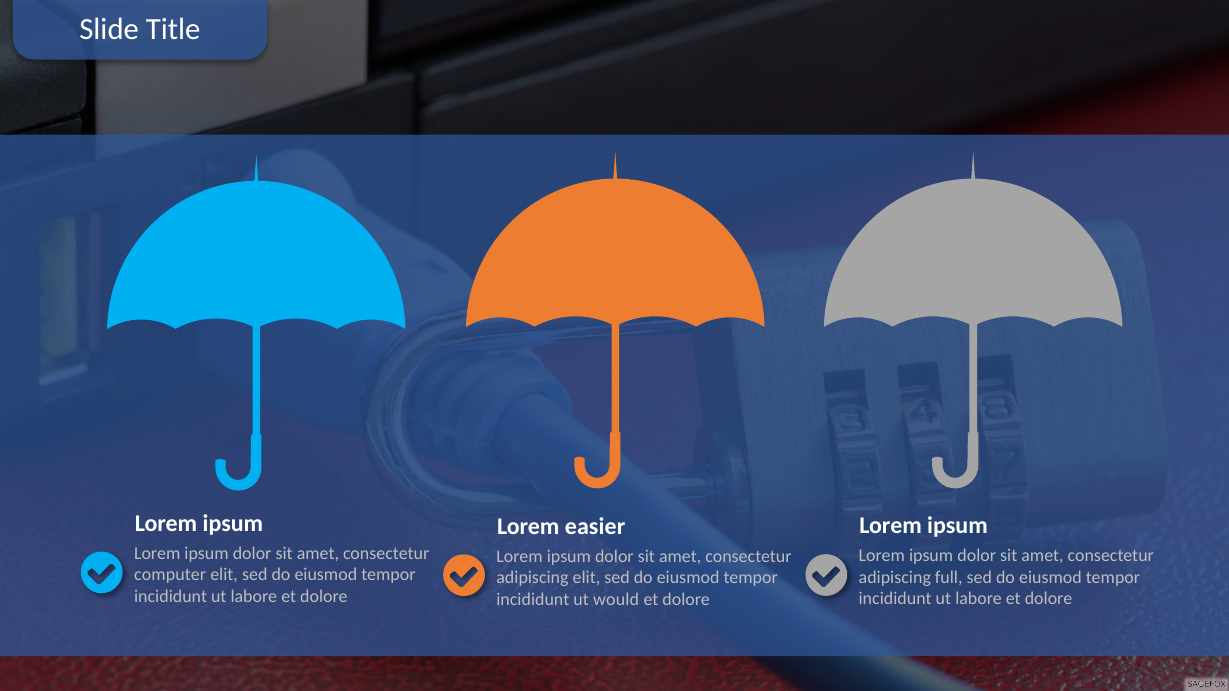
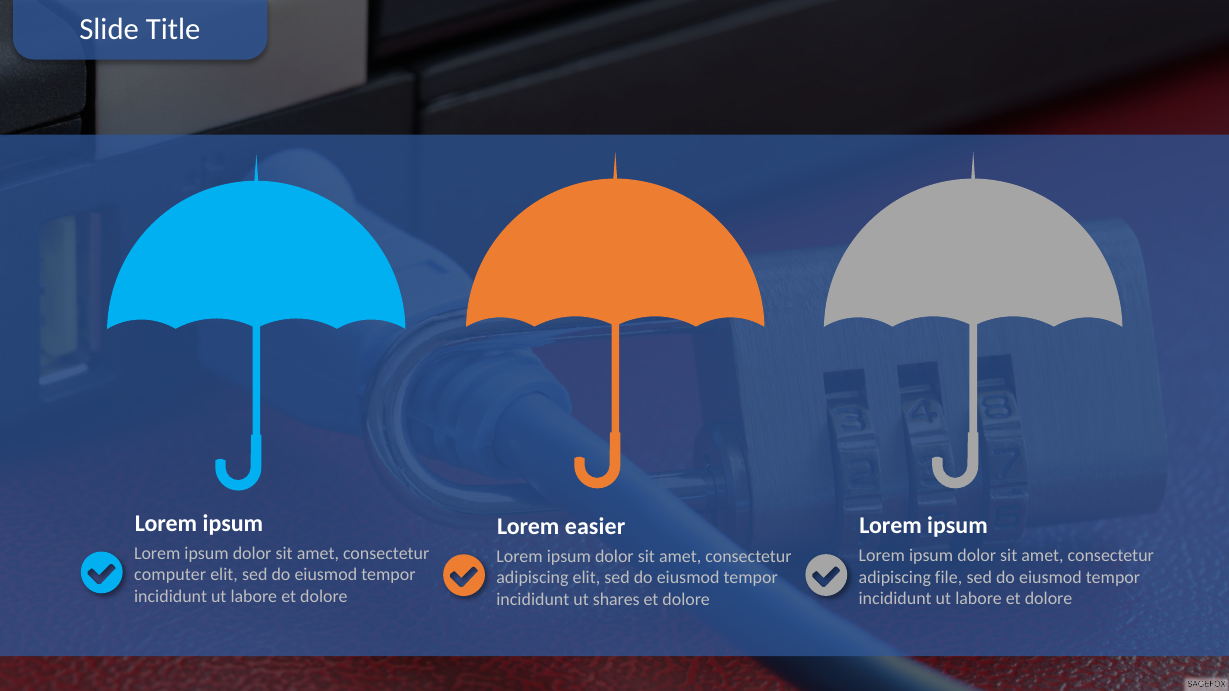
full: full -> file
would: would -> shares
